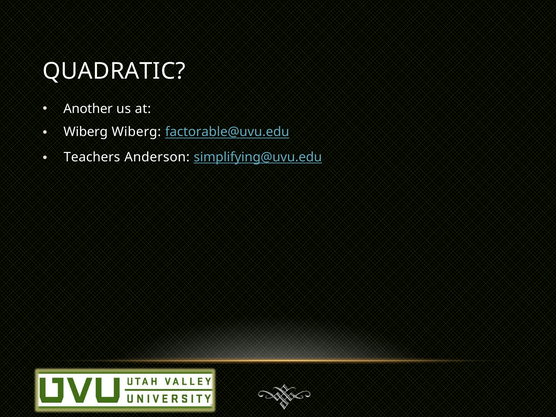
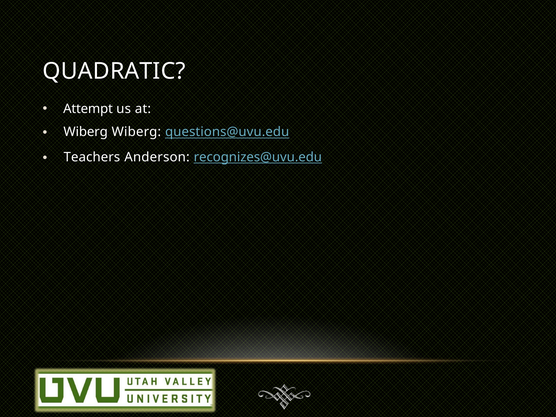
Another: Another -> Attempt
factorable@uvu.edu: factorable@uvu.edu -> questions@uvu.edu
simplifying@uvu.edu: simplifying@uvu.edu -> recognizes@uvu.edu
